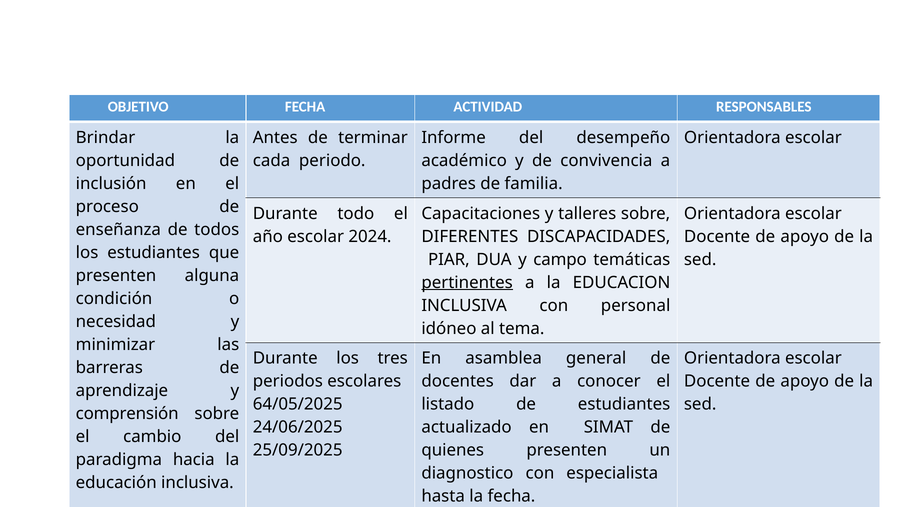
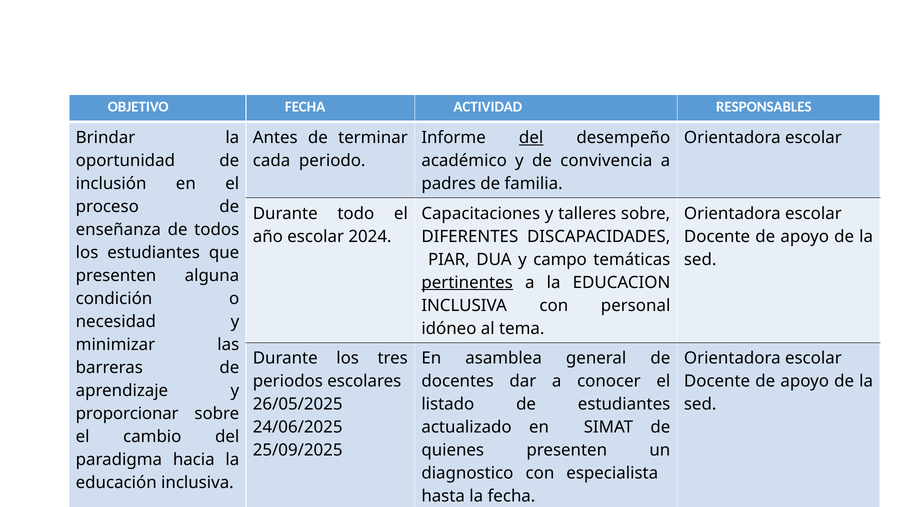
del at (531, 138) underline: none -> present
64/05/2025: 64/05/2025 -> 26/05/2025
comprensión: comprensión -> proporcionar
